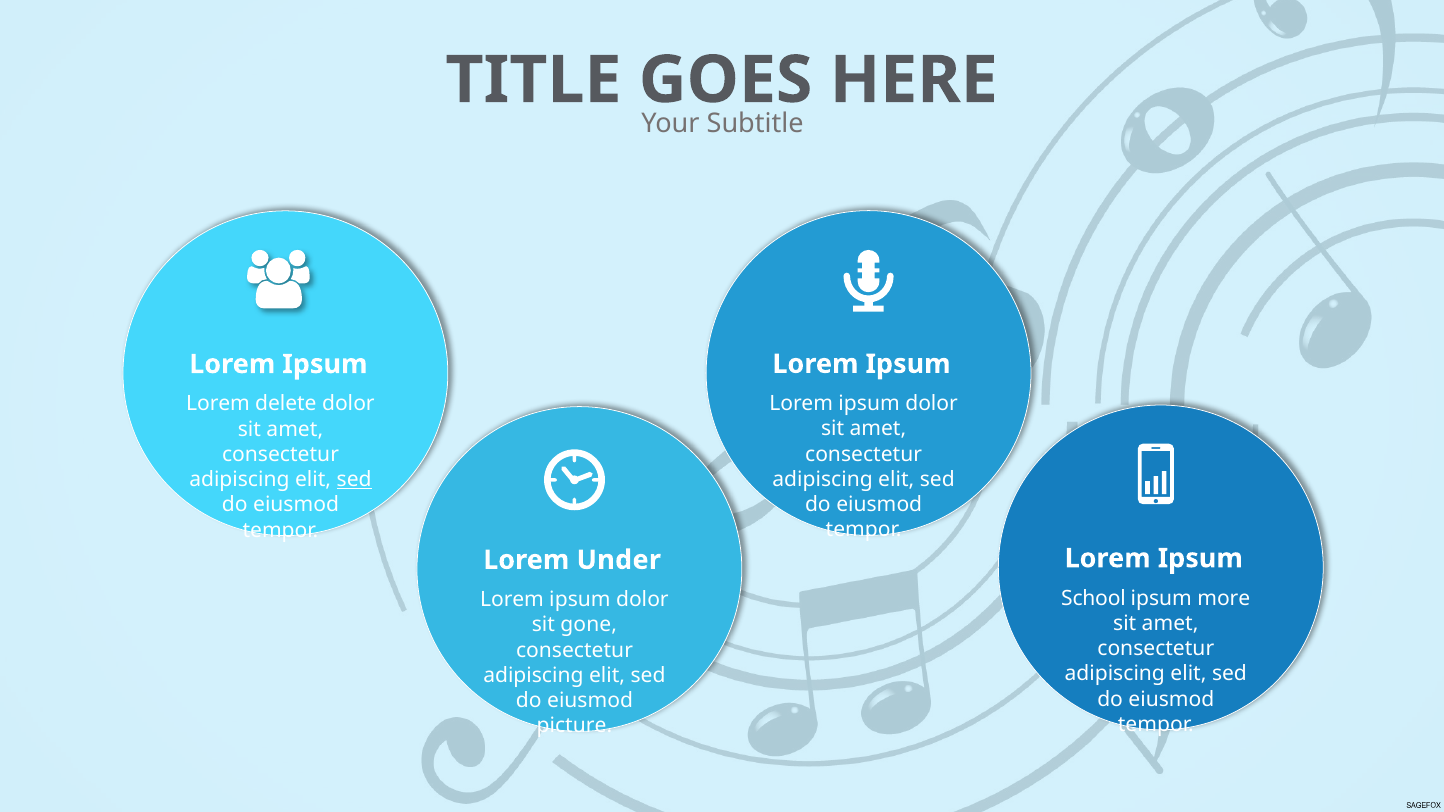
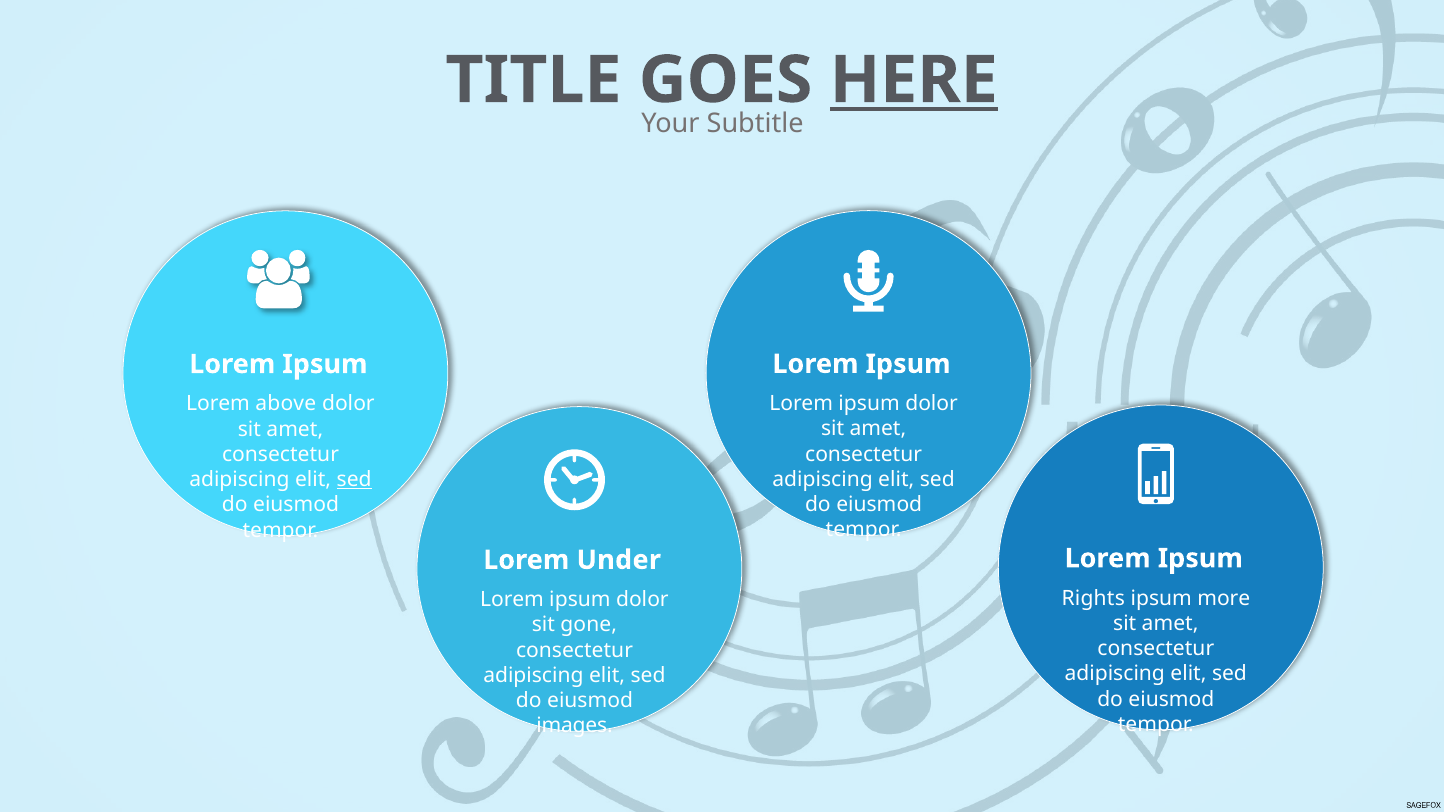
HERE underline: none -> present
delete: delete -> above
School: School -> Rights
picture: picture -> images
